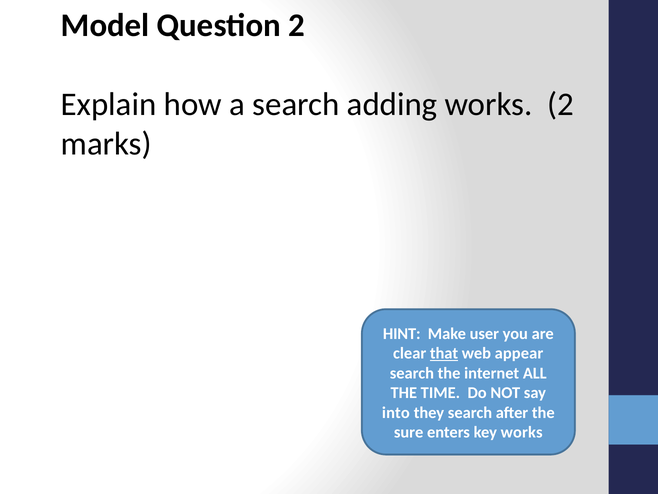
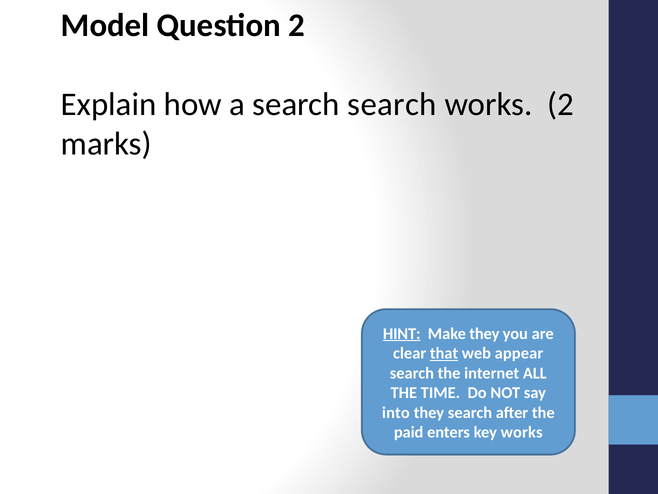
search adding: adding -> search
HINT underline: none -> present
Make user: user -> they
sure: sure -> paid
